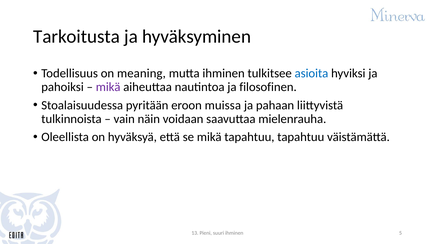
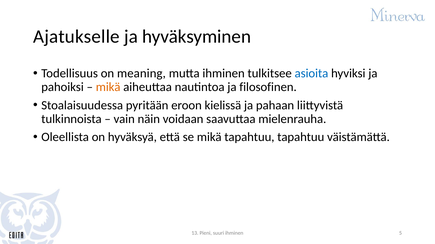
Tarkoitusta: Tarkoitusta -> Ajatukselle
mikä at (108, 87) colour: purple -> orange
muissa: muissa -> kielissä
